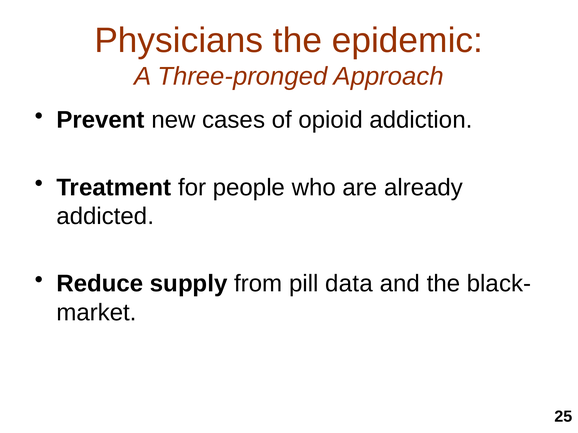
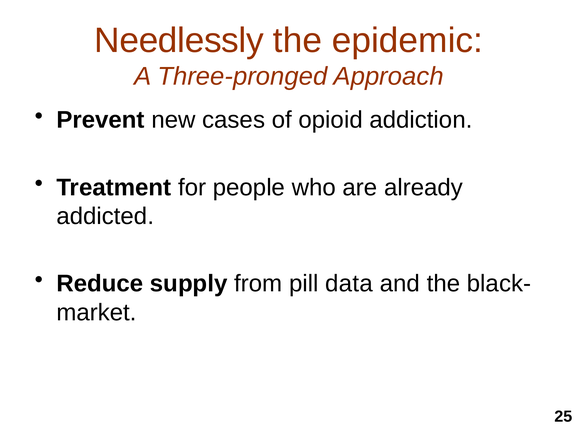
Physicians: Physicians -> Needlessly
